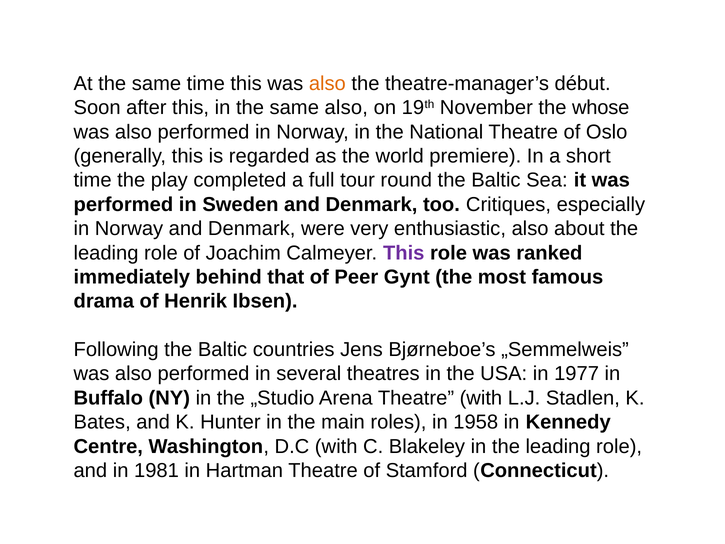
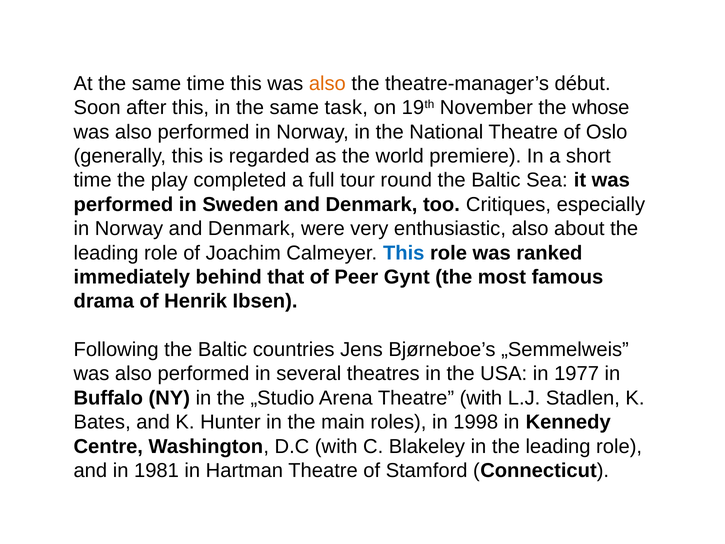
same also: also -> task
This at (404, 253) colour: purple -> blue
1958: 1958 -> 1998
